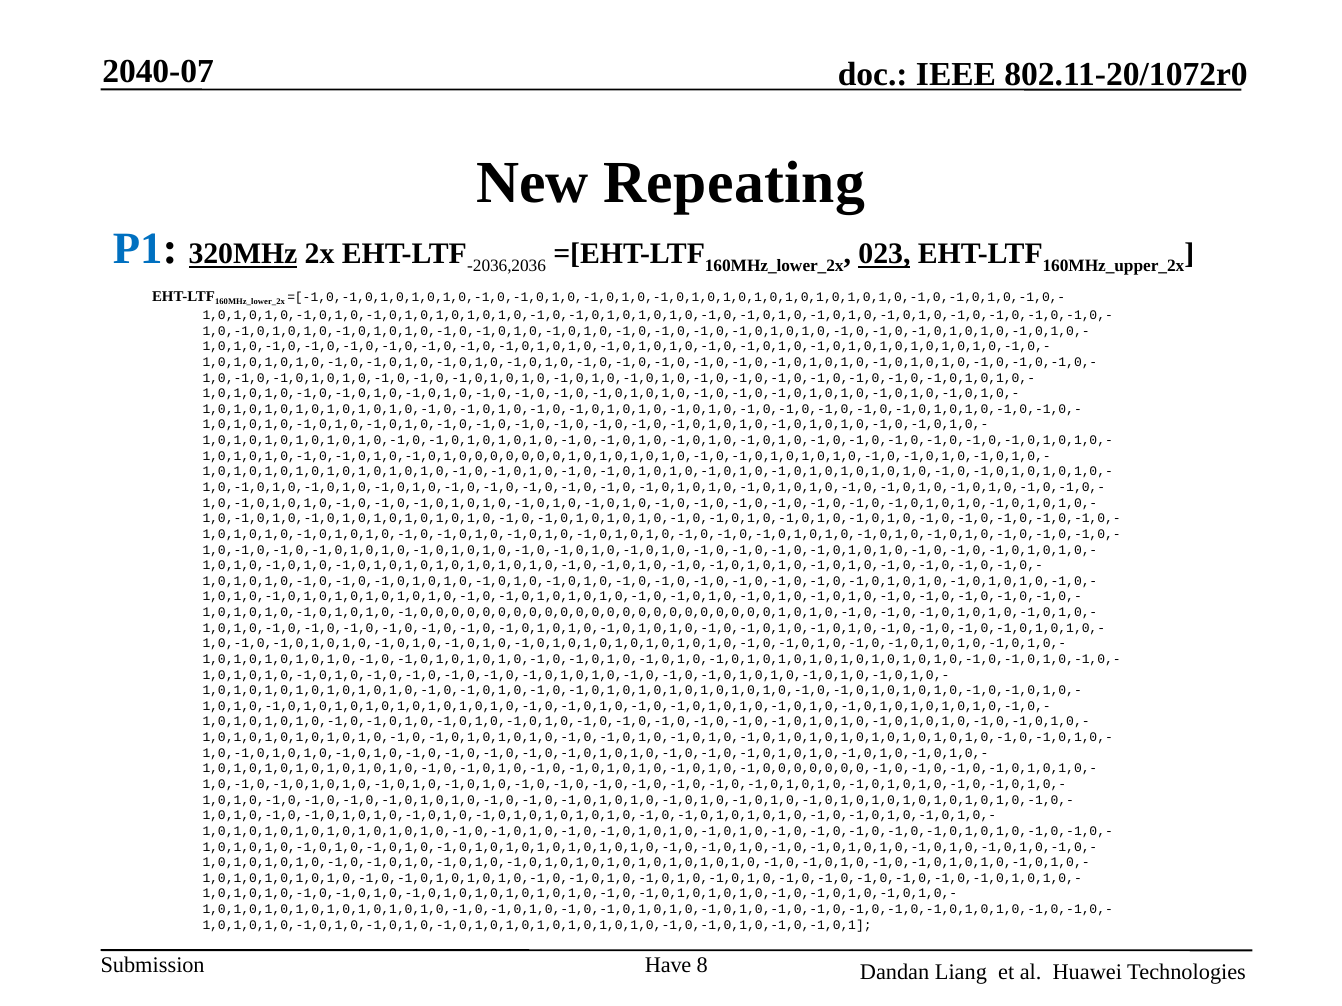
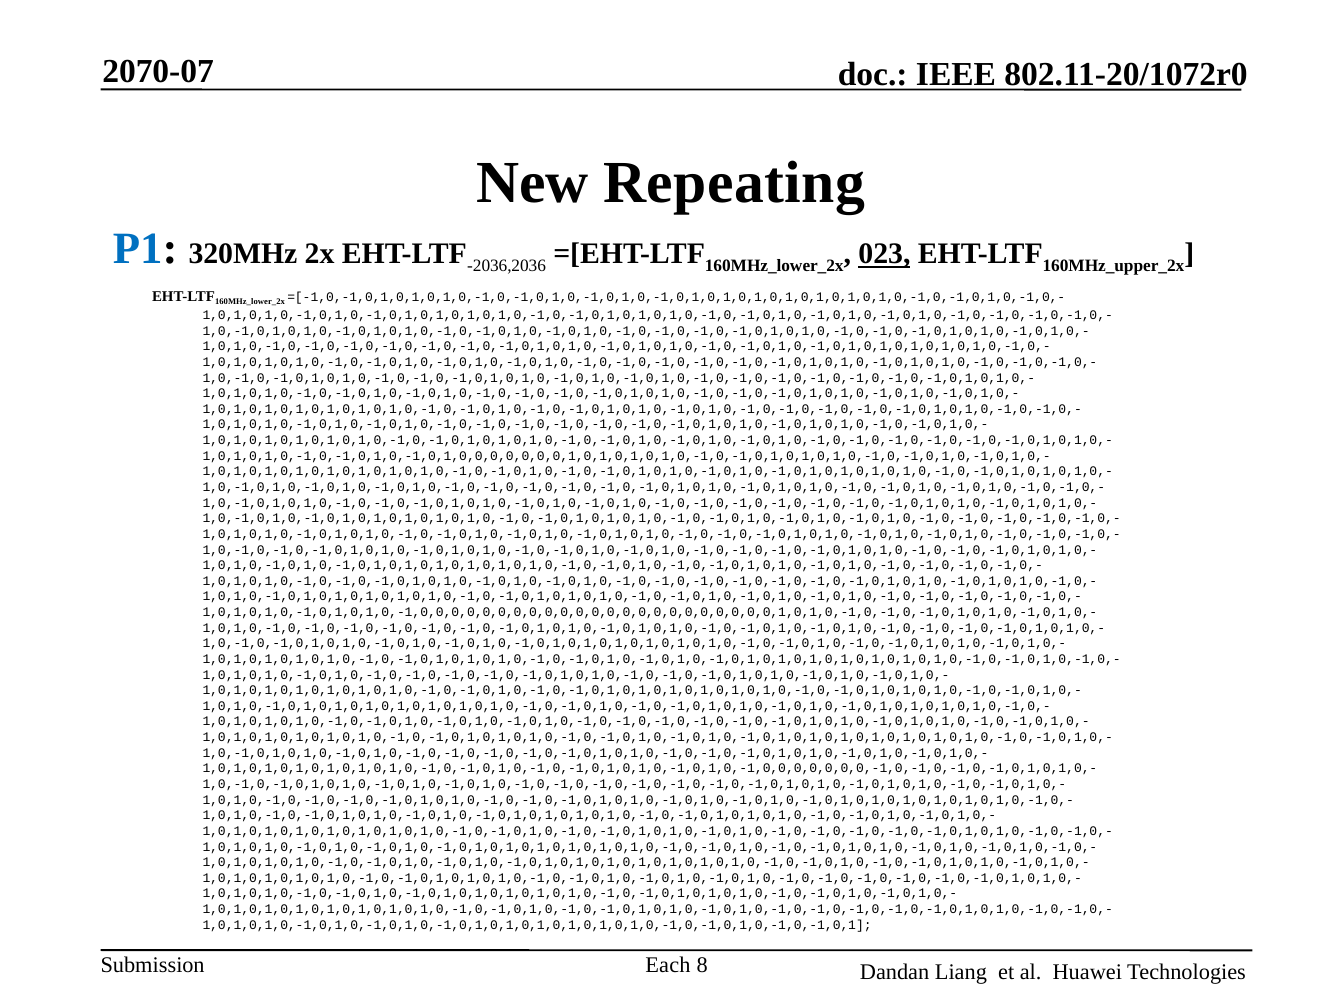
2040-07: 2040-07 -> 2070-07
320MHz underline: present -> none
Have: Have -> Each
